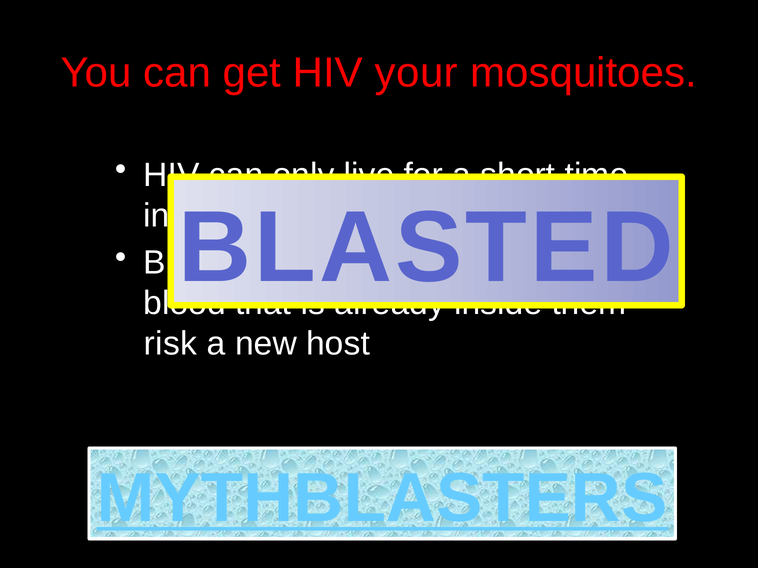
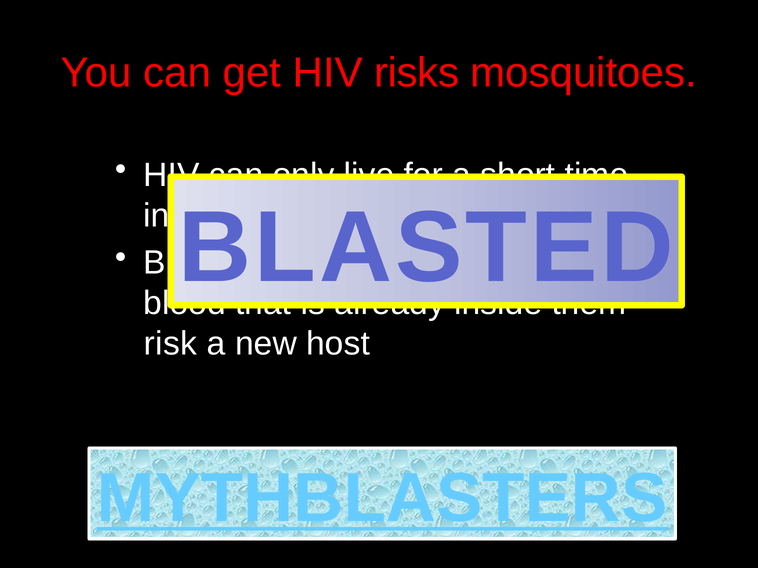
your: your -> risks
